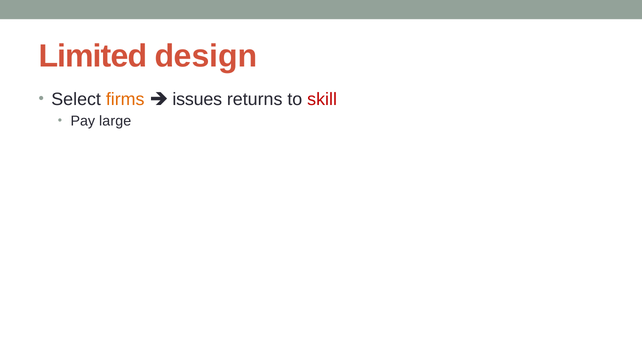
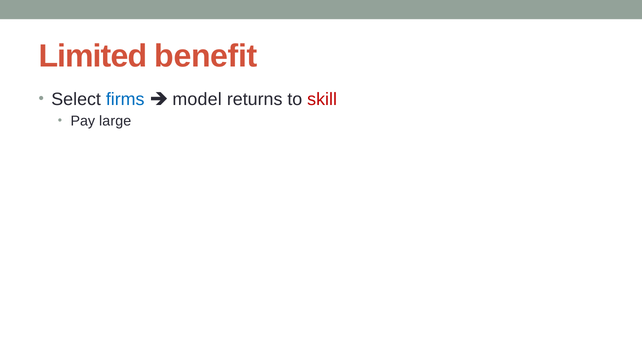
design: design -> benefit
firms colour: orange -> blue
issues: issues -> model
